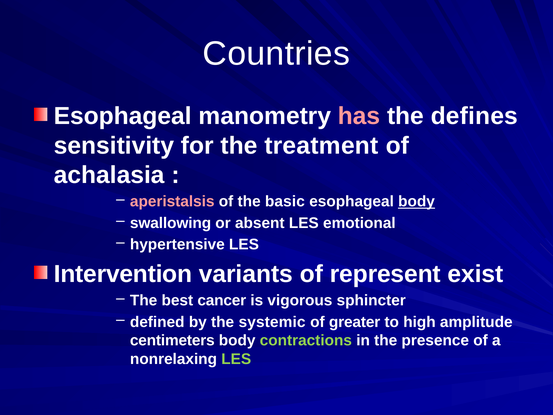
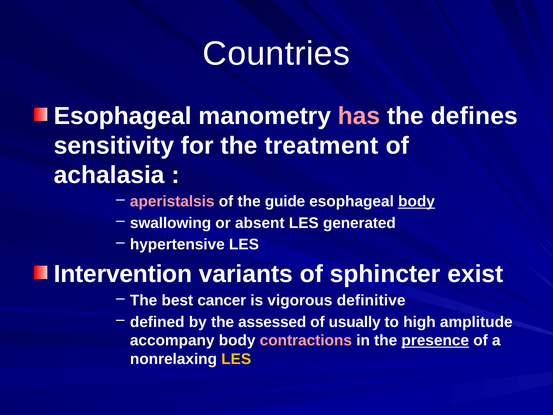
basic: basic -> guide
emotional: emotional -> generated
represent: represent -> sphincter
sphincter: sphincter -> definitive
systemic: systemic -> assessed
greater: greater -> usually
centimeters: centimeters -> accompany
contractions colour: light green -> pink
presence underline: none -> present
LES at (236, 359) colour: light green -> yellow
